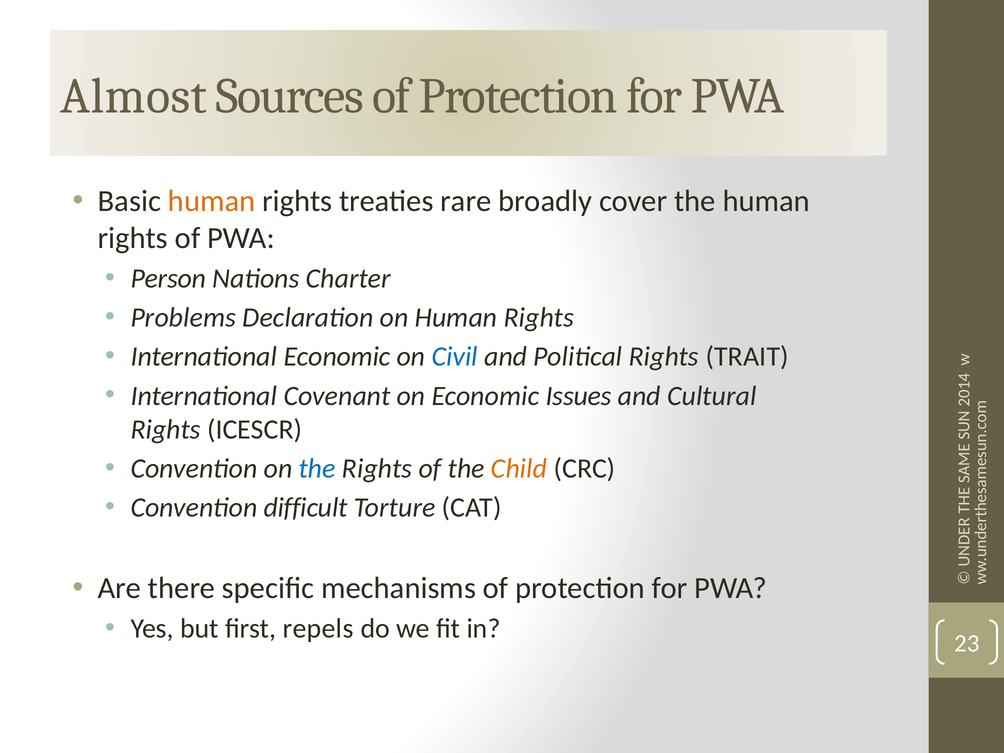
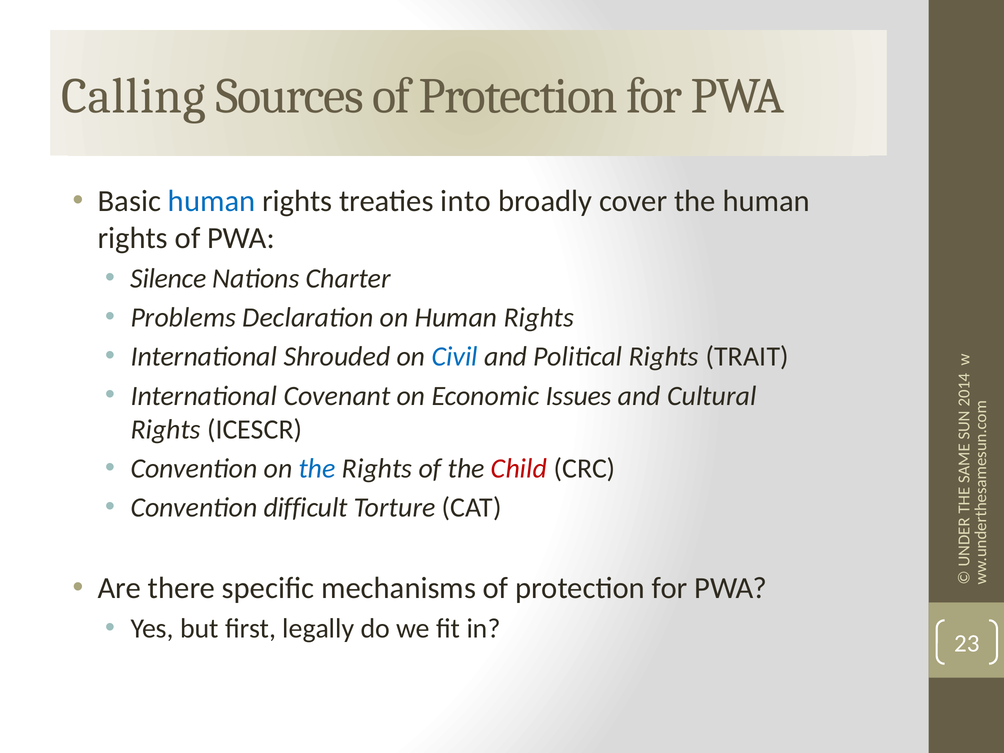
Almost: Almost -> Calling
human at (212, 201) colour: orange -> blue
rare: rare -> into
Person: Person -> Silence
International Economic: Economic -> Shrouded
Child colour: orange -> red
repels: repels -> legally
